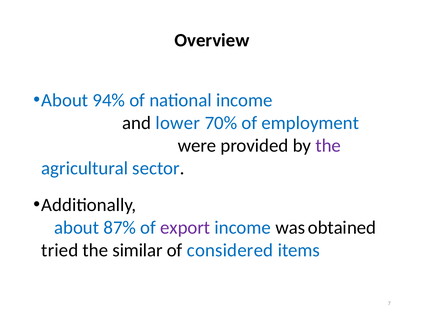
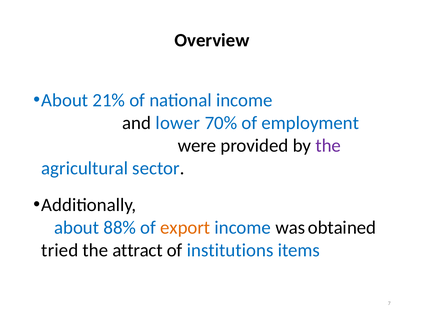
94%: 94% -> 21%
87%: 87% -> 88%
export colour: purple -> orange
similar: similar -> attract
considered: considered -> institutions
